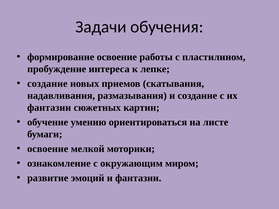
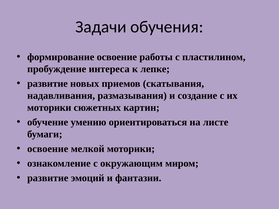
создание at (47, 84): создание -> развитие
фантазии at (49, 108): фантазии -> моторики
